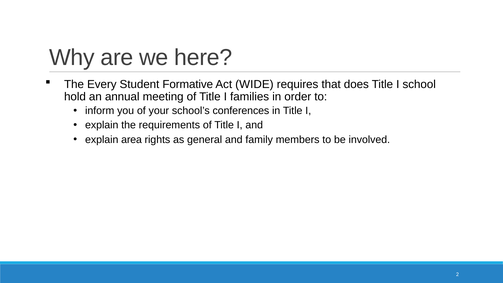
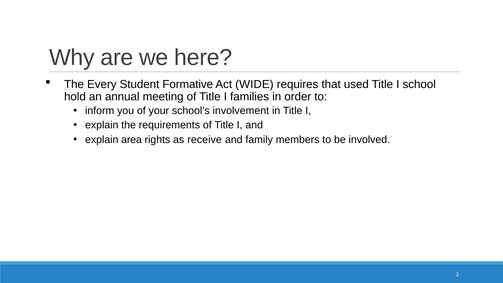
does: does -> used
conferences: conferences -> involvement
general: general -> receive
